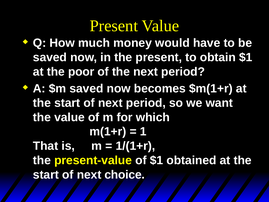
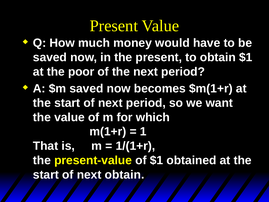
next choice: choice -> obtain
